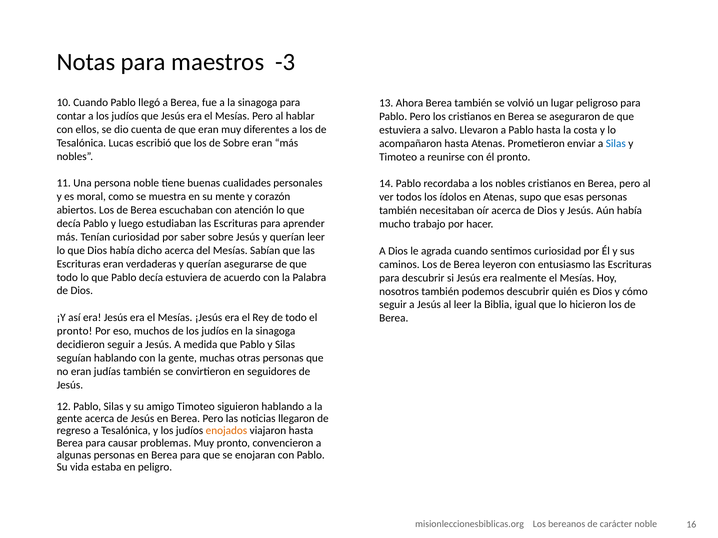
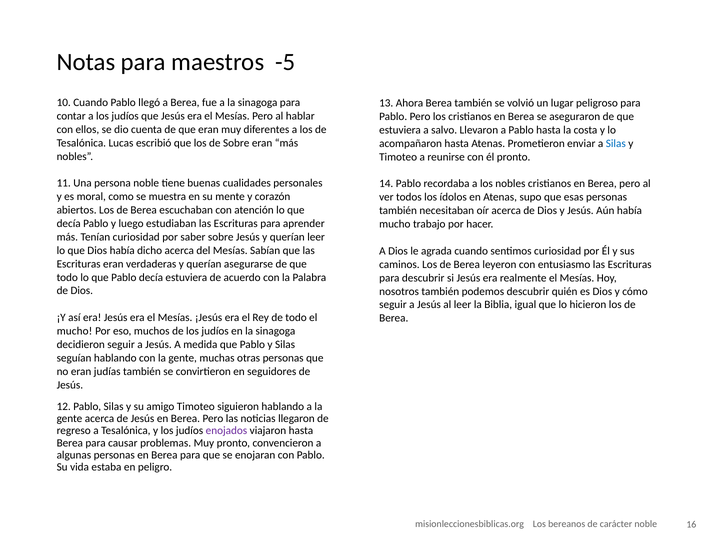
-3: -3 -> -5
pronto at (75, 331): pronto -> mucho
enojados colour: orange -> purple
